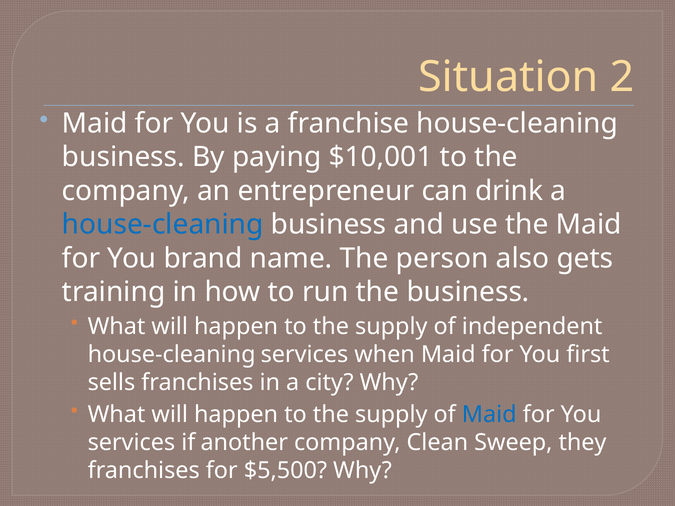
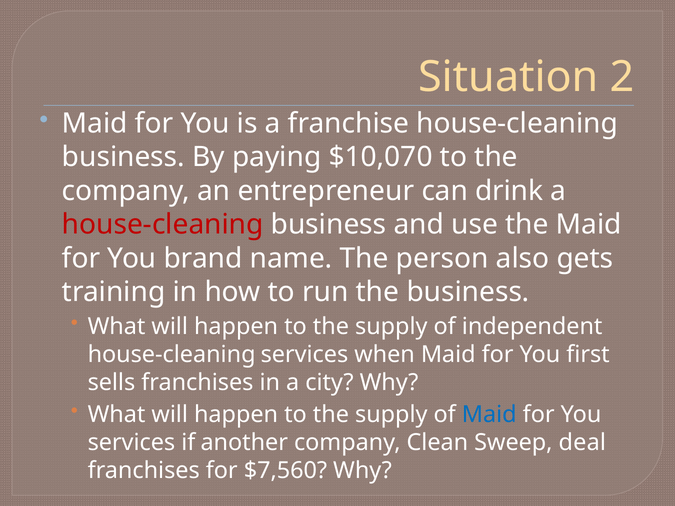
$10,001: $10,001 -> $10,070
house-cleaning at (163, 225) colour: blue -> red
they: they -> deal
$5,500: $5,500 -> $7,560
